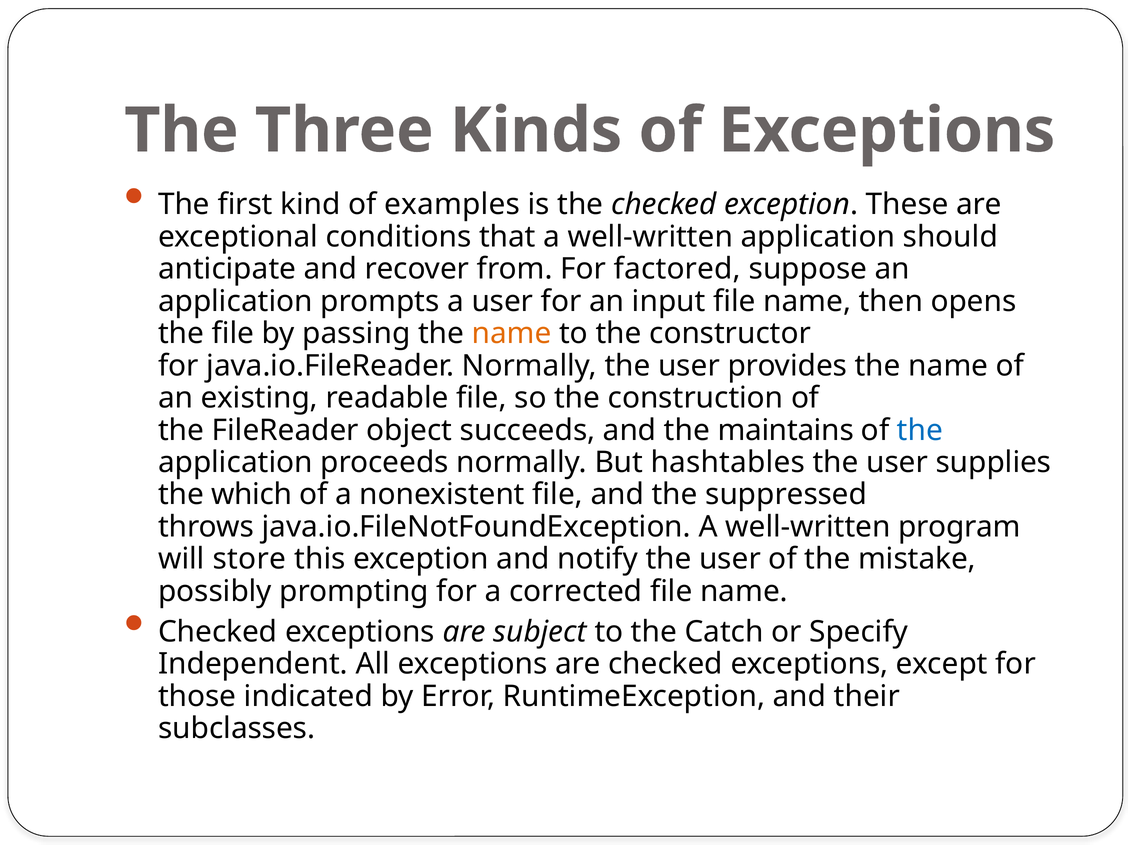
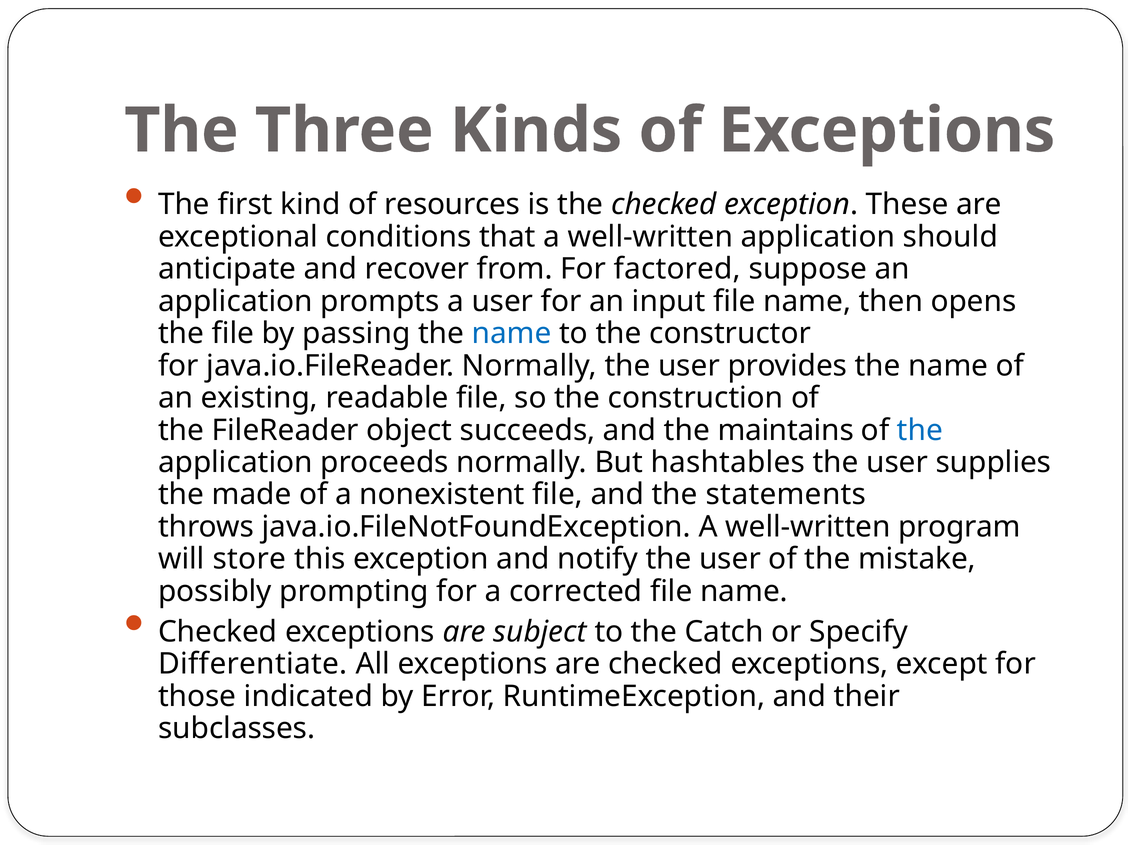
examples: examples -> resources
name at (512, 334) colour: orange -> blue
which: which -> made
suppressed: suppressed -> statements
Independent: Independent -> Differentiate
